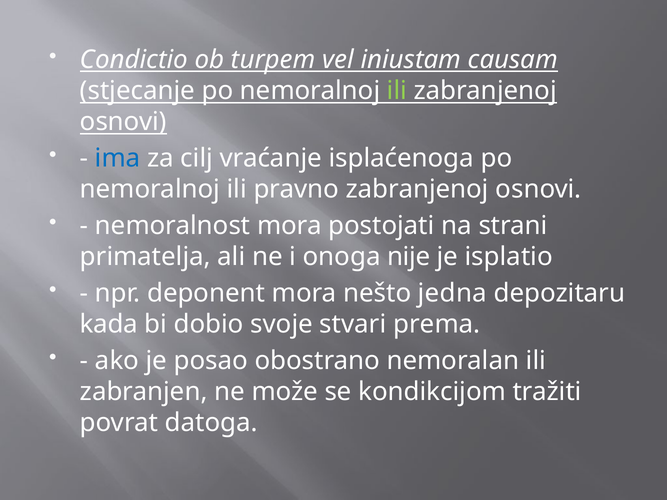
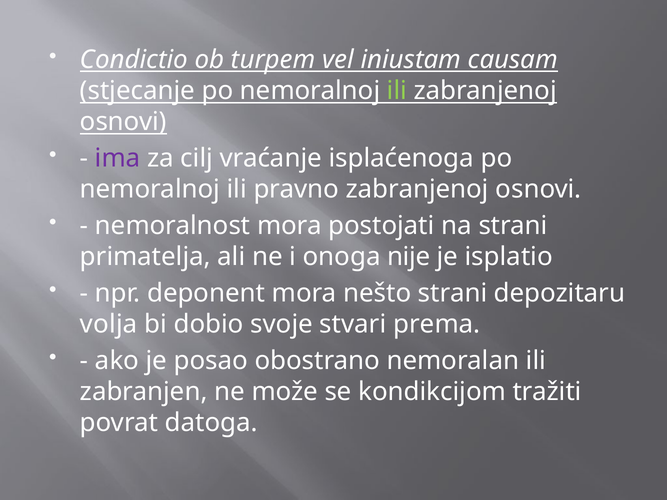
ima colour: blue -> purple
nešto jedna: jedna -> strani
kada: kada -> volja
